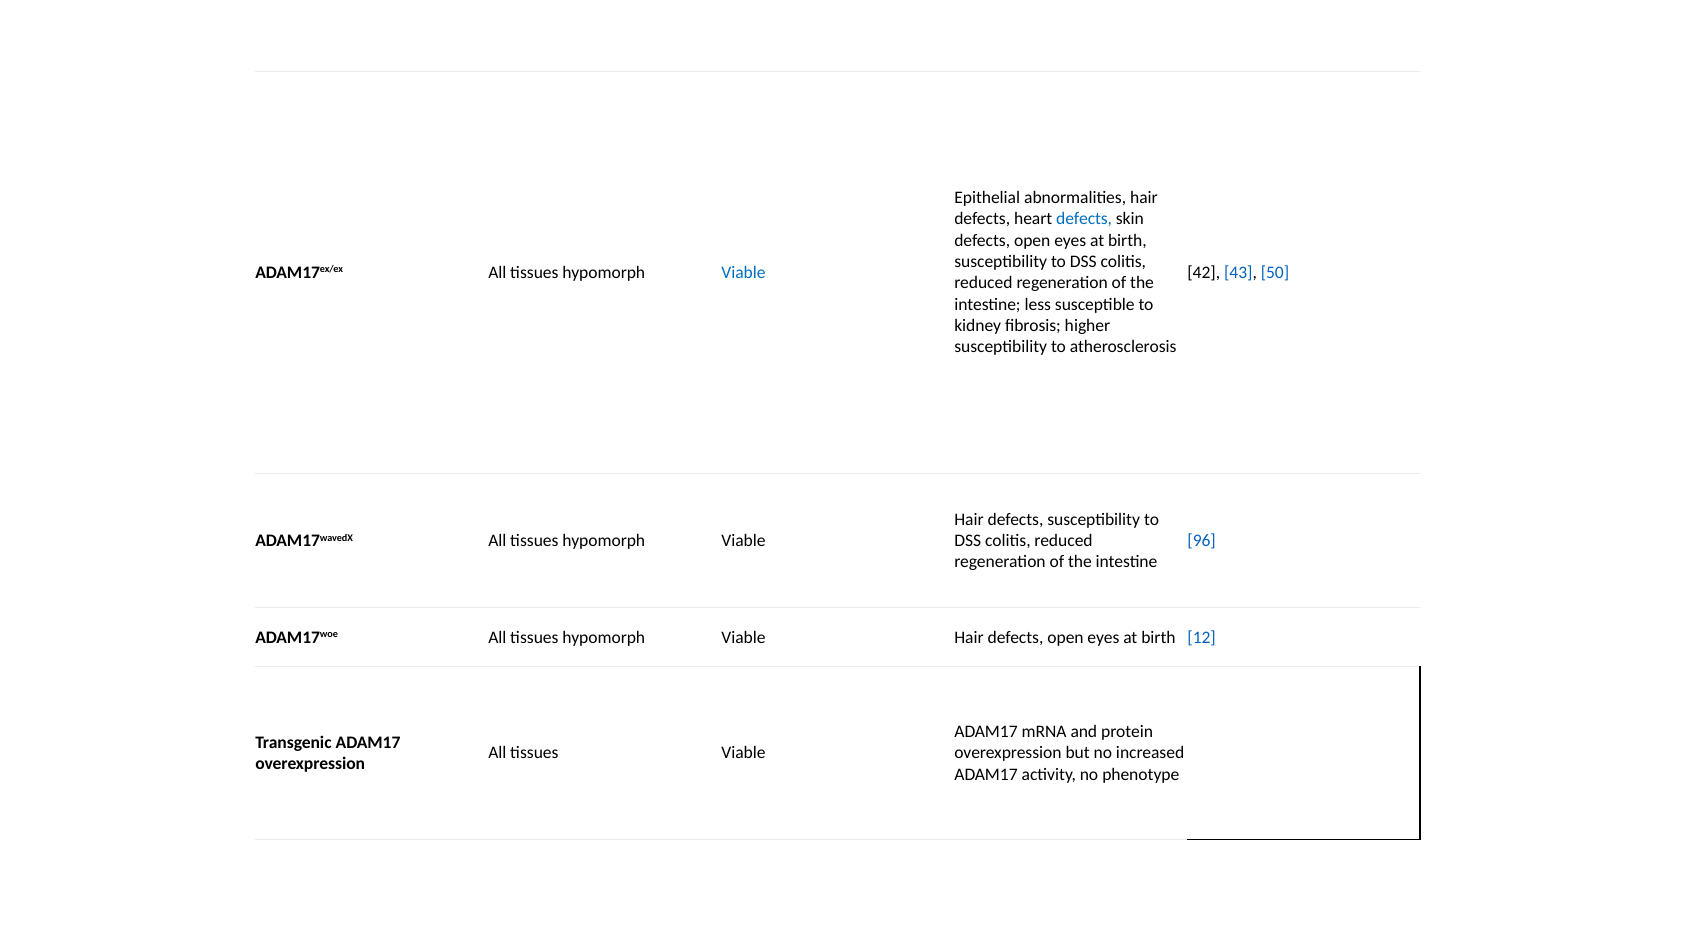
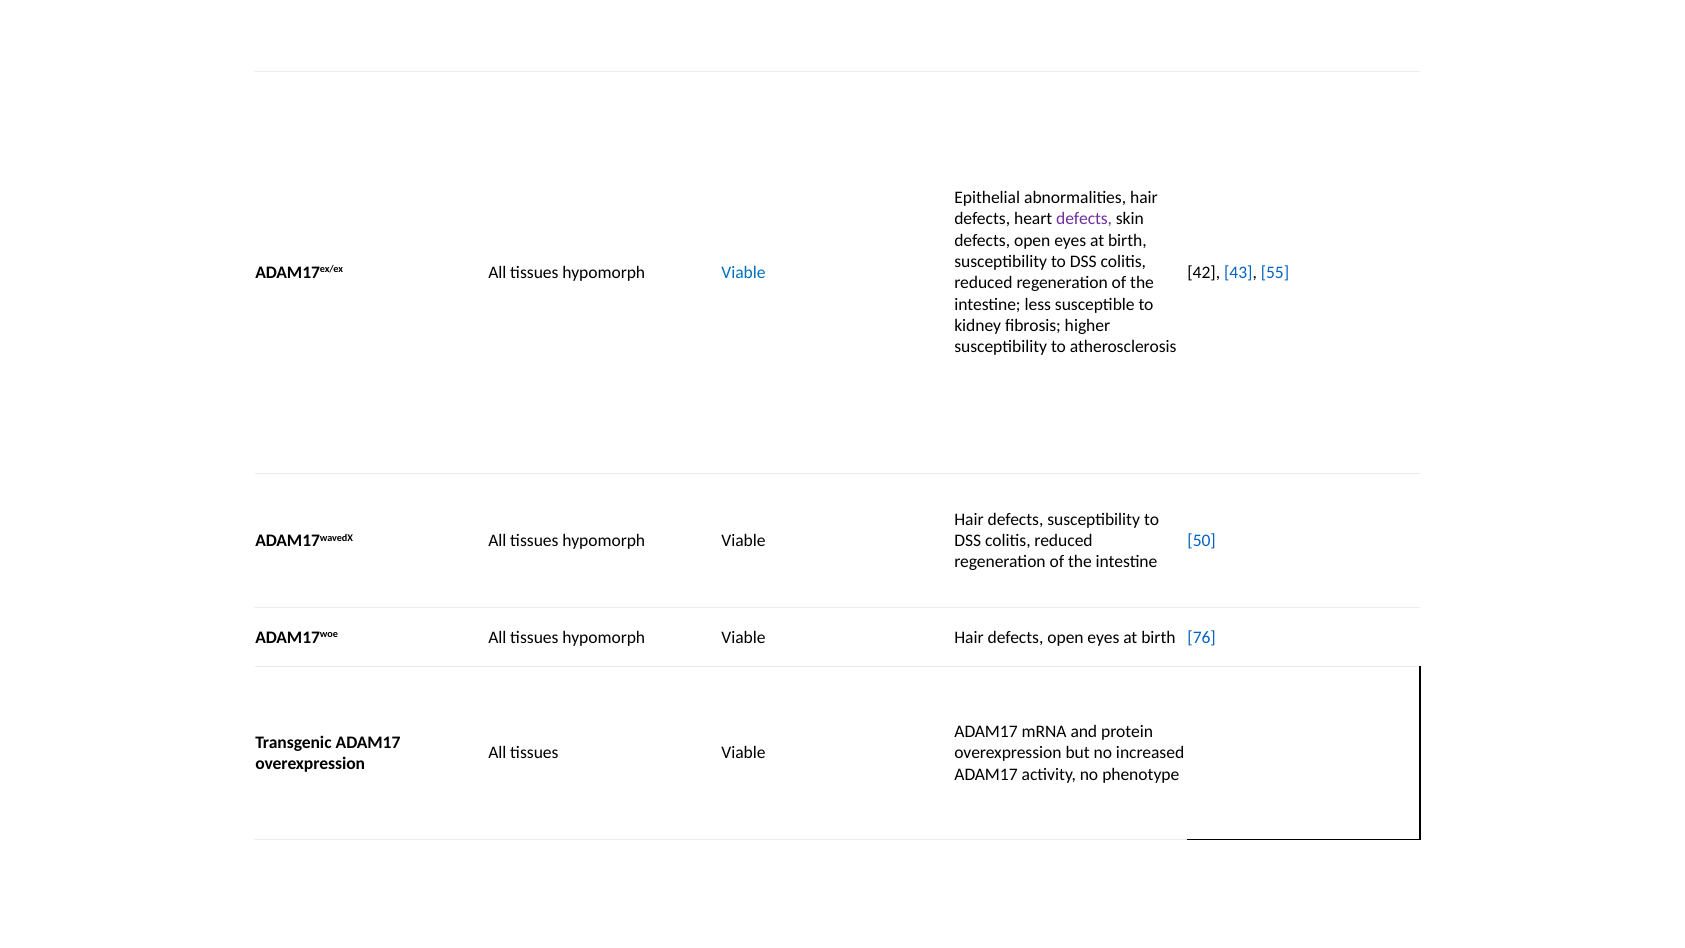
defects at (1084, 219) colour: blue -> purple
50: 50 -> 55
96: 96 -> 50
12: 12 -> 76
